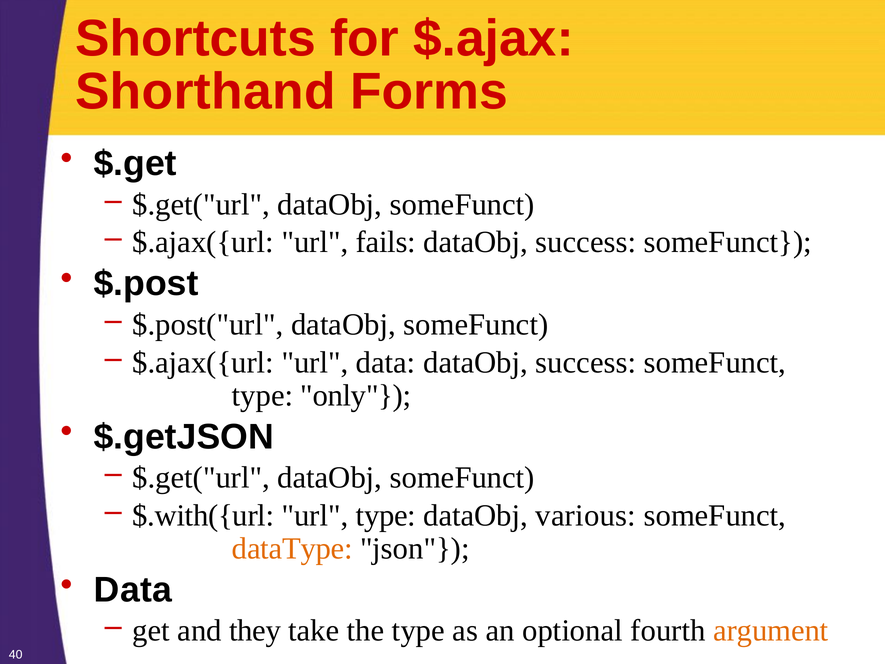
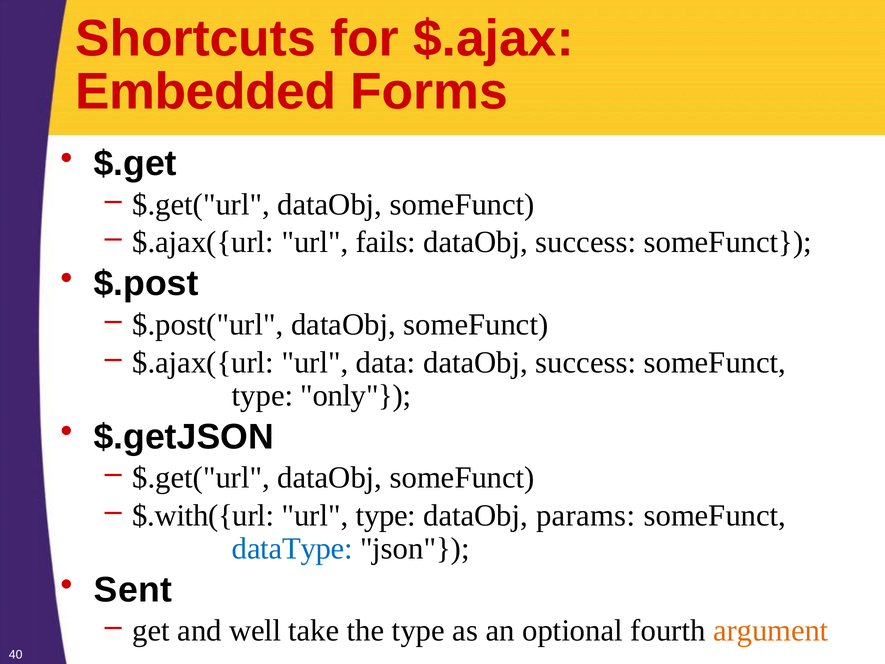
Shorthand: Shorthand -> Embedded
various: various -> params
dataType colour: orange -> blue
Data at (133, 590): Data -> Sent
they: they -> well
